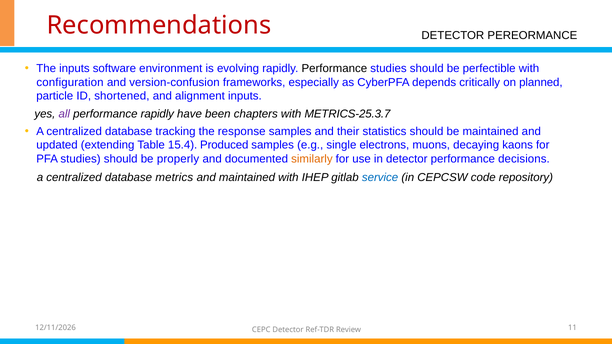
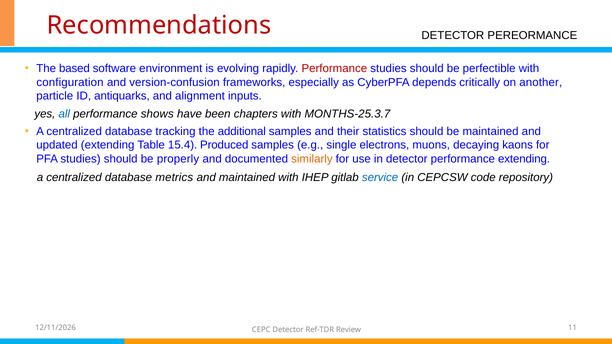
The inputs: inputs -> based
Performance at (334, 69) colour: black -> red
planned: planned -> another
shortened: shortened -> antiquarks
all colour: purple -> blue
performance rapidly: rapidly -> shows
METRICS-25.3.7: METRICS-25.3.7 -> MONTHS-25.3.7
response: response -> additional
performance decisions: decisions -> extending
